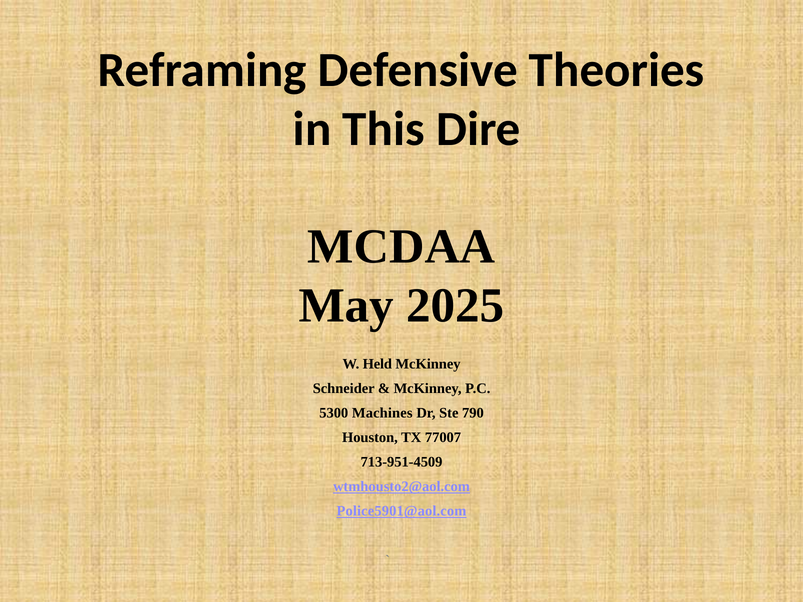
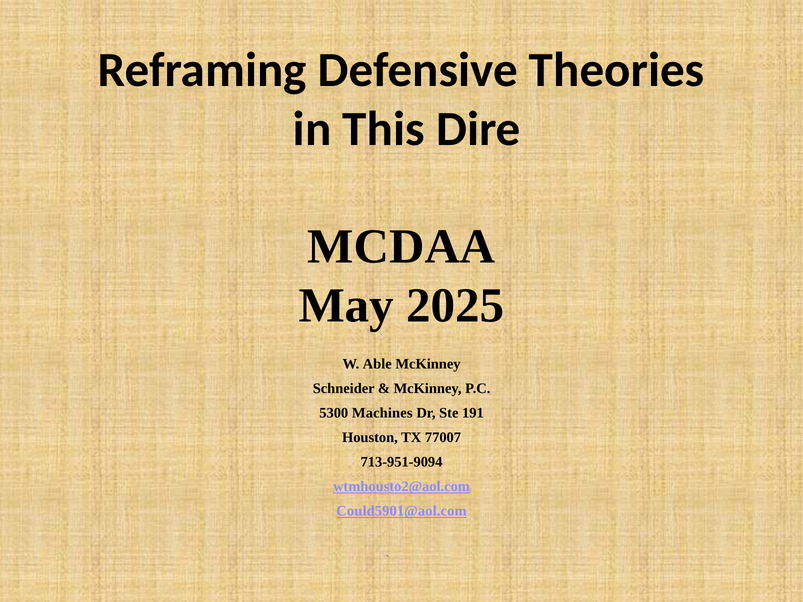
Held: Held -> Able
790: 790 -> 191
713-951-4509: 713-951-4509 -> 713-951-9094
Police5901@aol.com: Police5901@aol.com -> Could5901@aol.com
